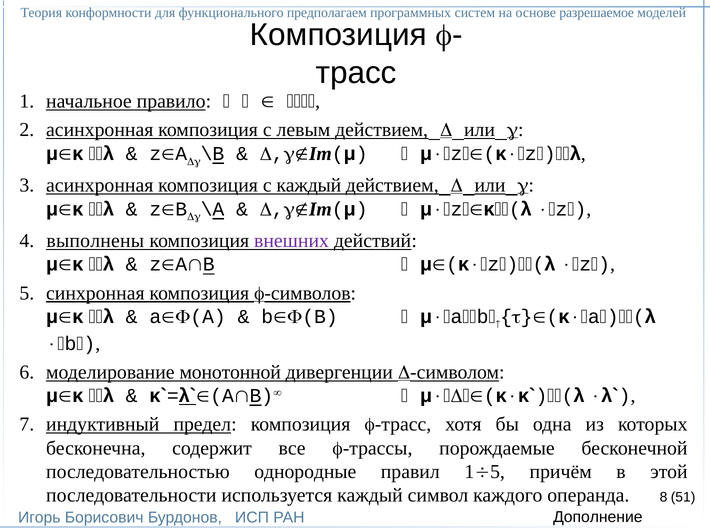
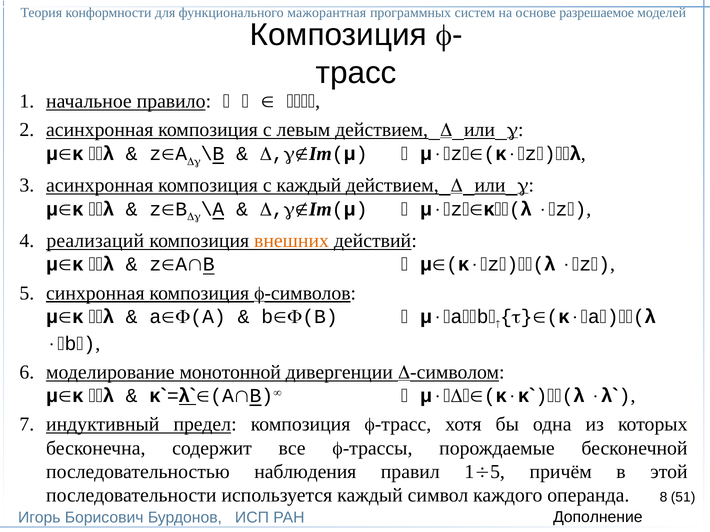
предполагаем: предполагаем -> мажорантная
выполнены: выполнены -> реализаций
внешних colour: purple -> orange
однородные: однородные -> наблюдения
